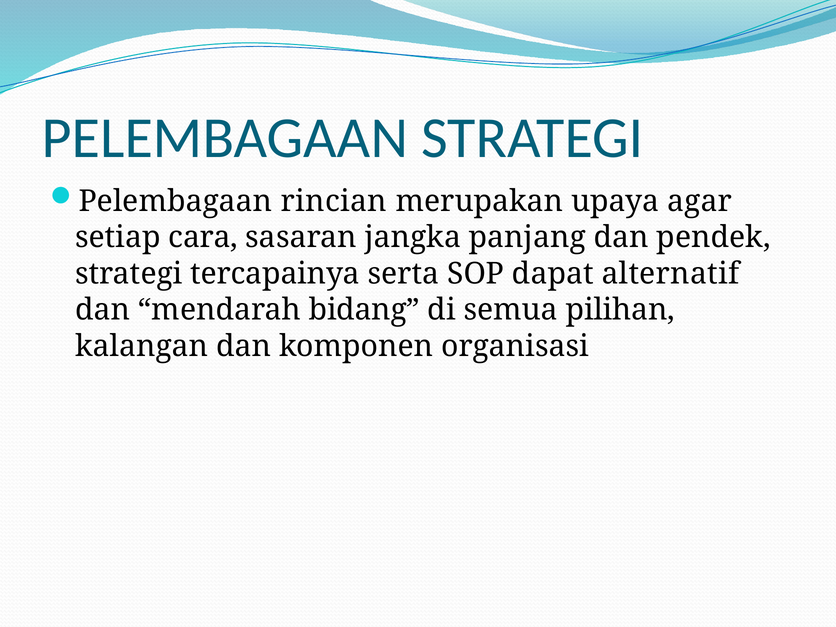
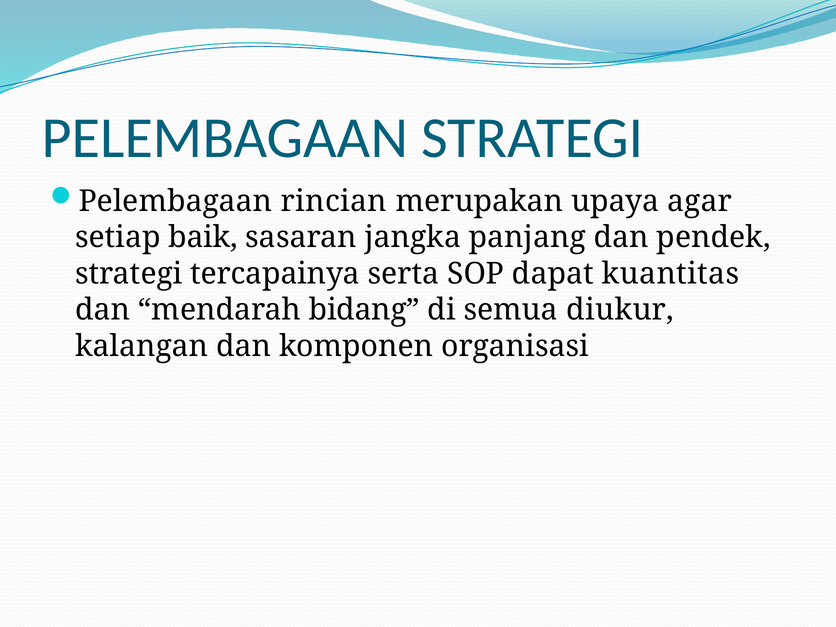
cara: cara -> baik
alternatif: alternatif -> kuantitas
pilihan: pilihan -> diukur
